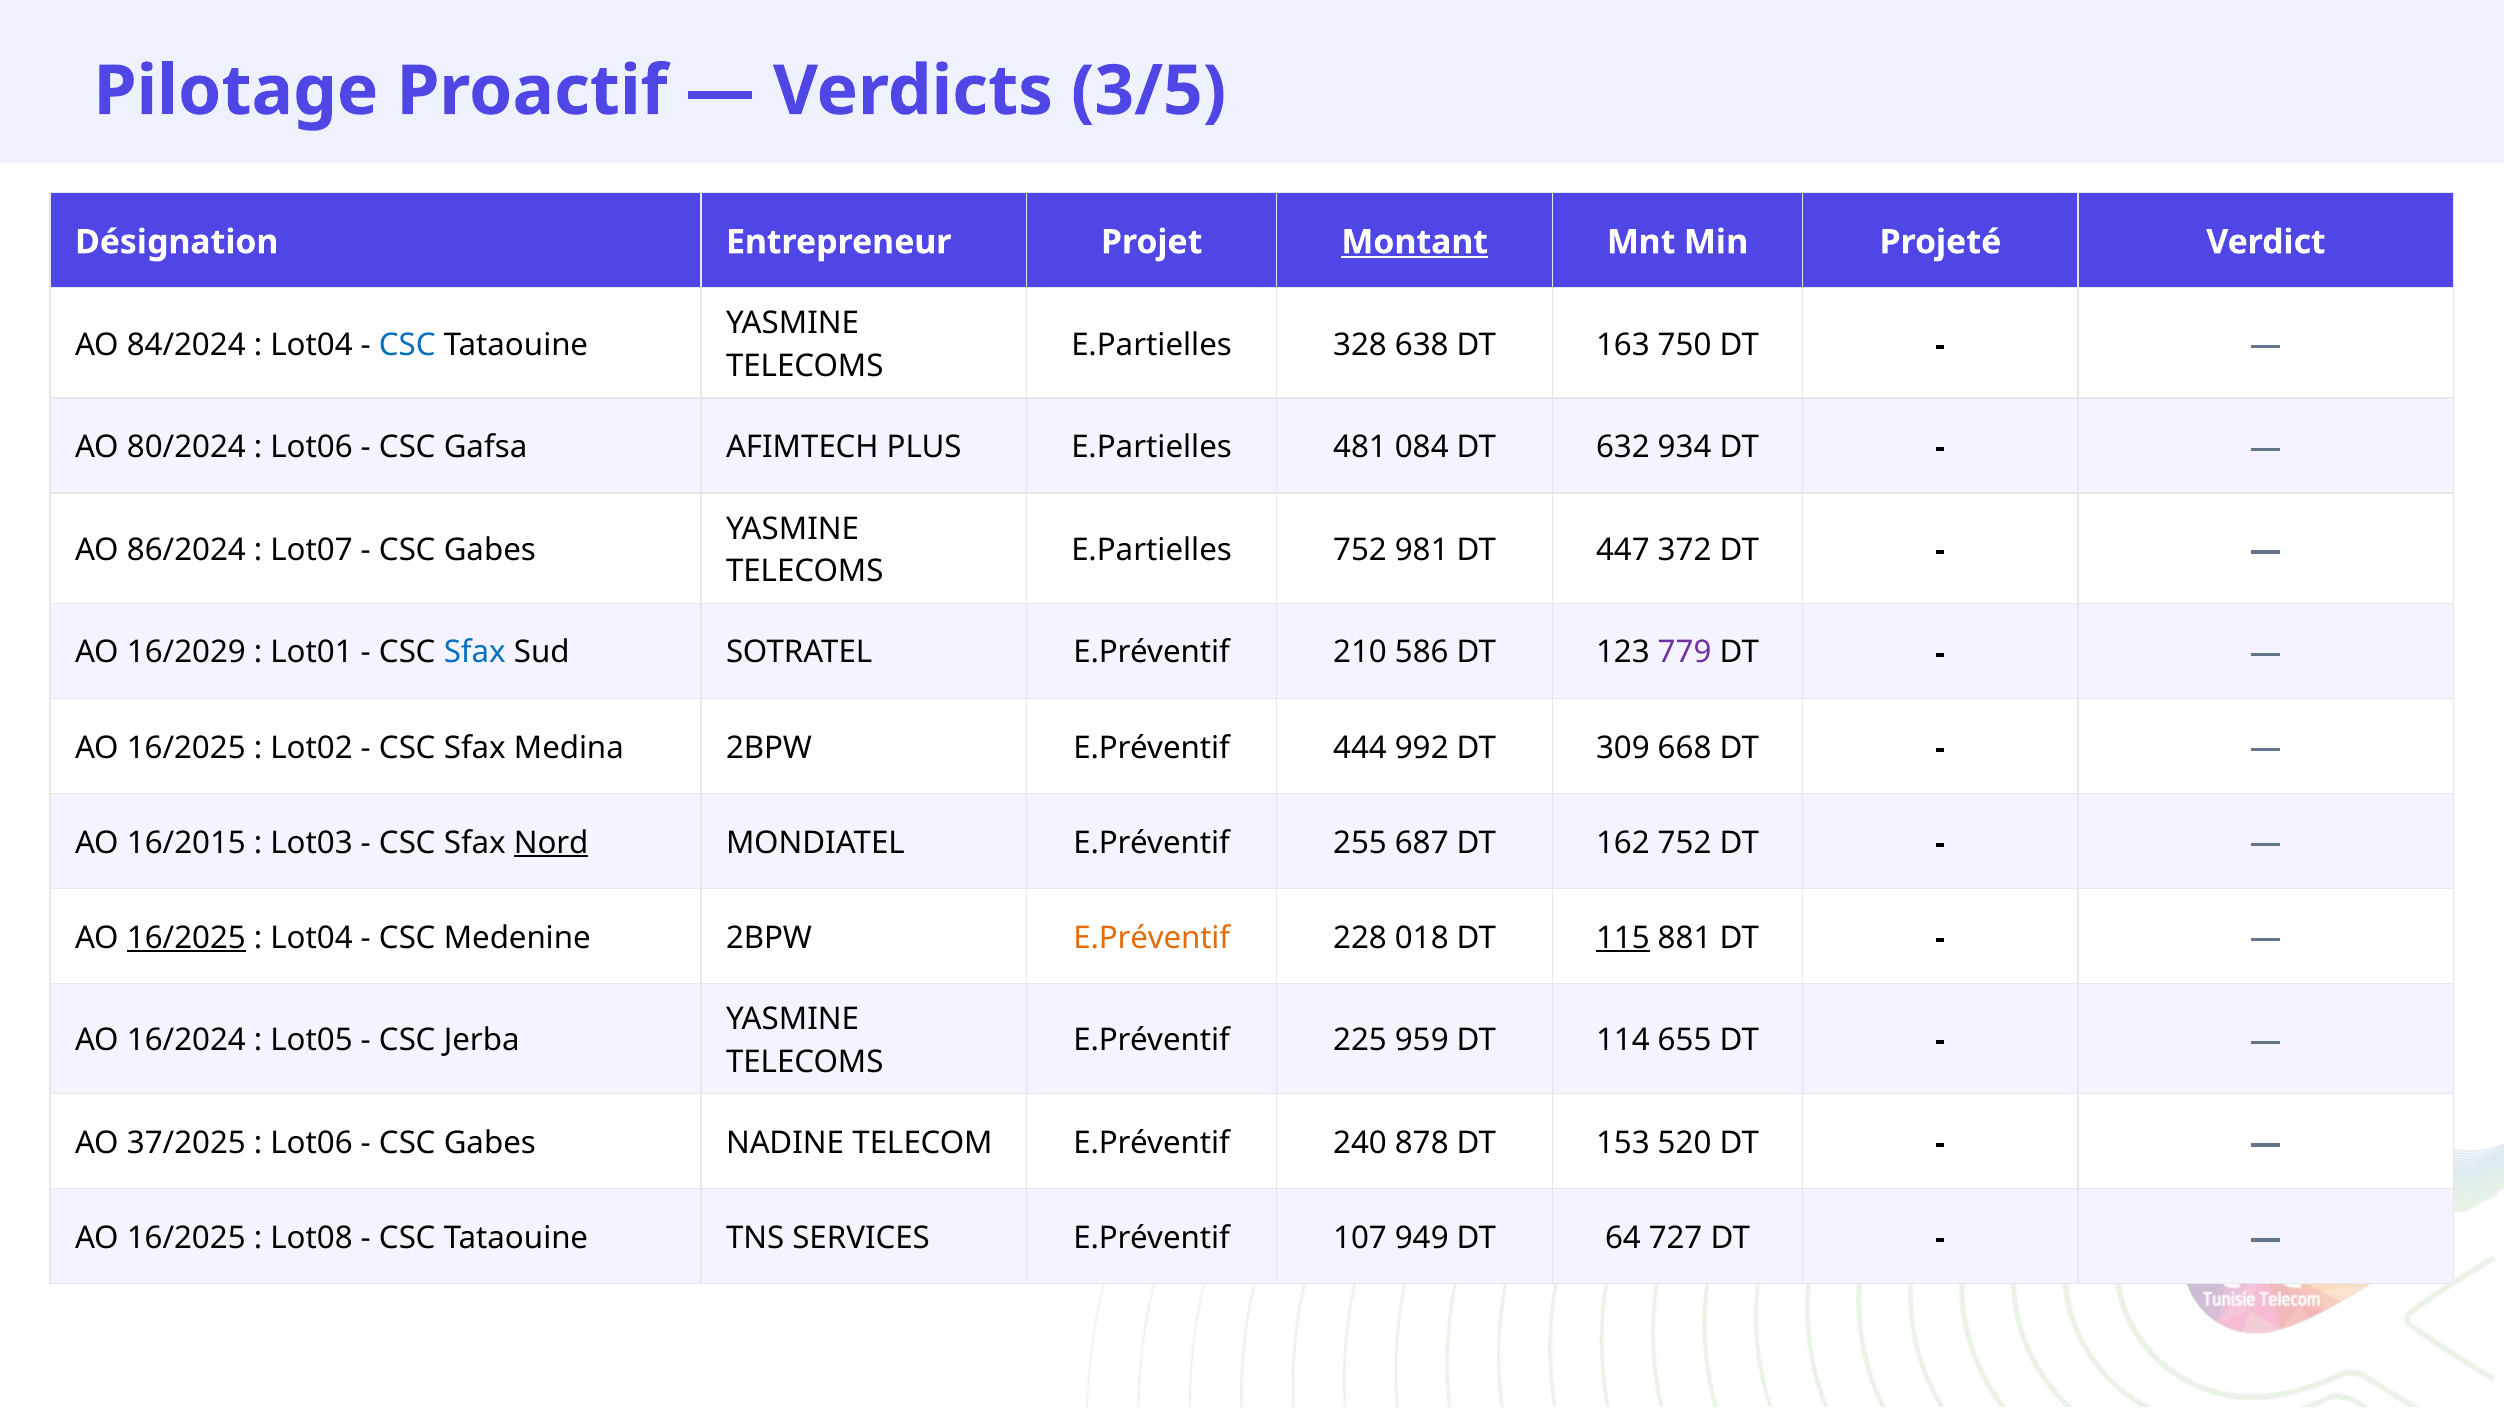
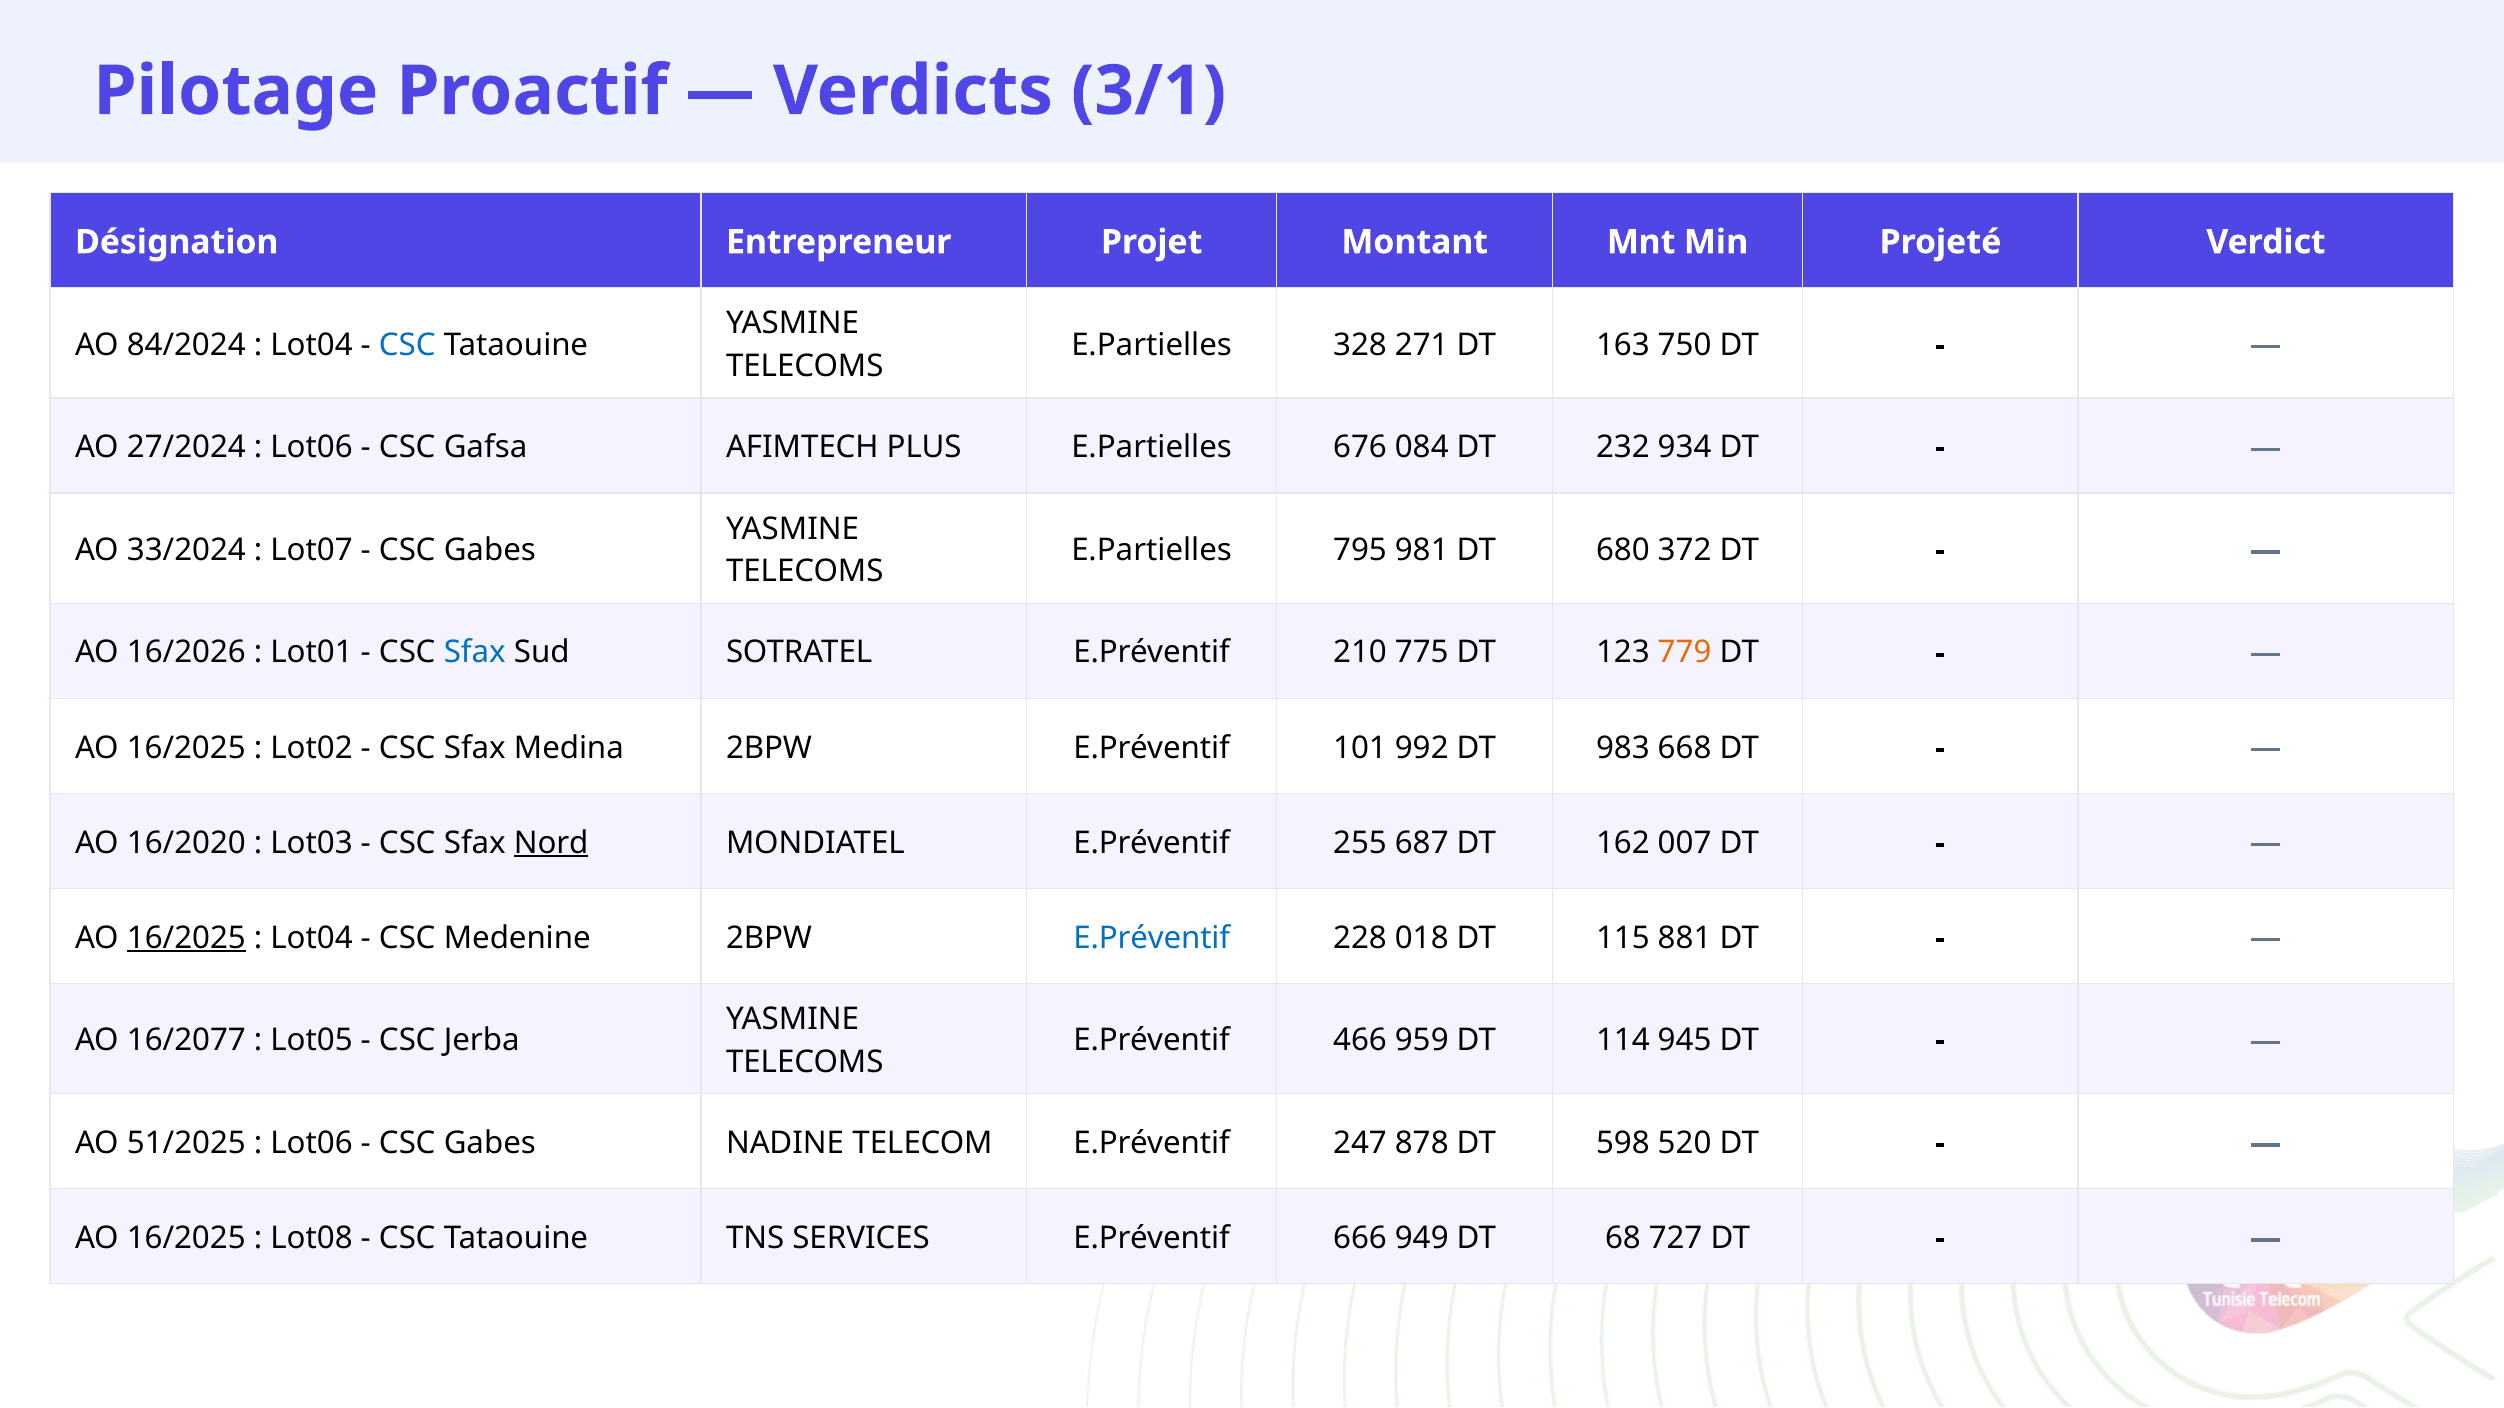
3/5: 3/5 -> 3/1
Montant underline: present -> none
638: 638 -> 271
80/2024: 80/2024 -> 27/2024
481: 481 -> 676
632: 632 -> 232
86/2024: 86/2024 -> 33/2024
E.Partielles 752: 752 -> 795
447: 447 -> 680
16/2029: 16/2029 -> 16/2026
586: 586 -> 775
779 colour: purple -> orange
444: 444 -> 101
309: 309 -> 983
16/2015: 16/2015 -> 16/2020
162 752: 752 -> 007
E.Préventif at (1152, 938) colour: orange -> blue
115 underline: present -> none
16/2024: 16/2024 -> 16/2077
225: 225 -> 466
655: 655 -> 945
37/2025: 37/2025 -> 51/2025
240: 240 -> 247
153: 153 -> 598
107: 107 -> 666
64: 64 -> 68
